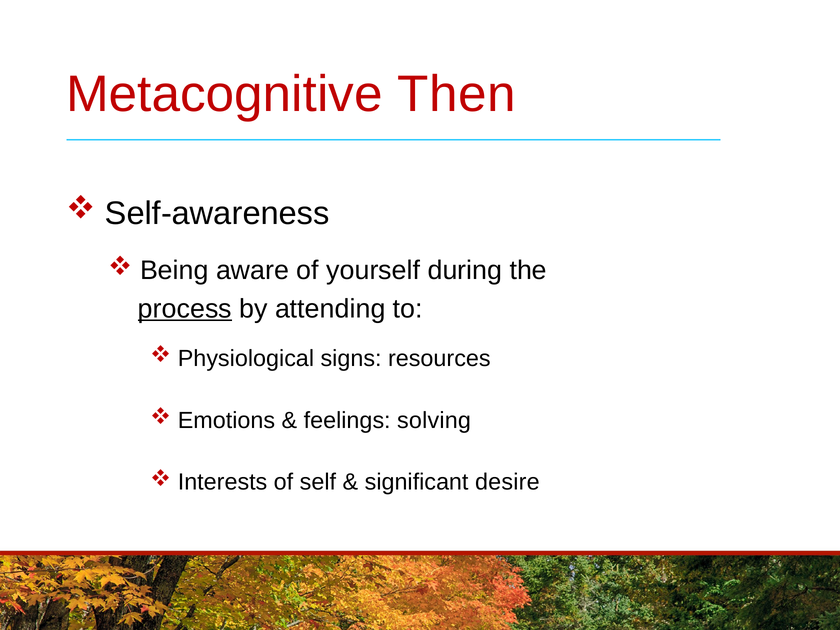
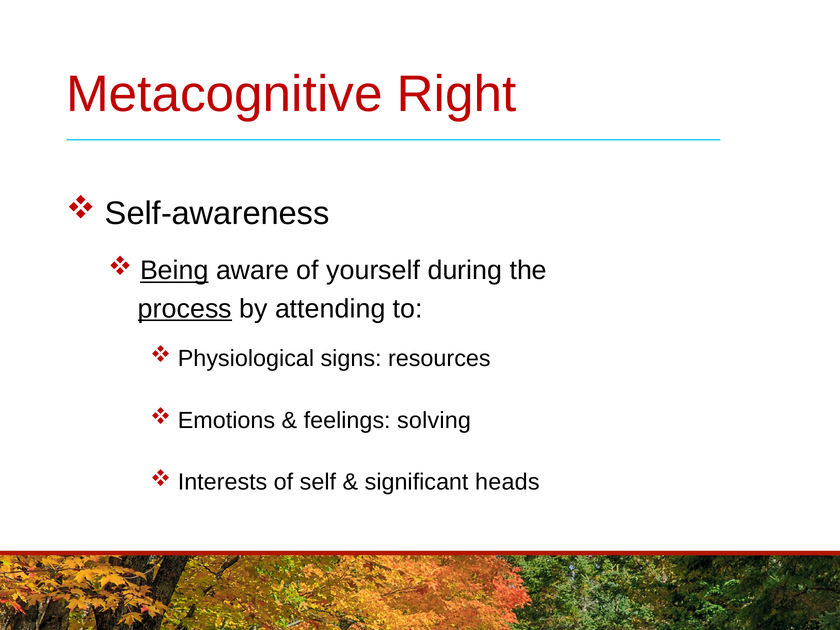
Then: Then -> Right
Being underline: none -> present
desire: desire -> heads
